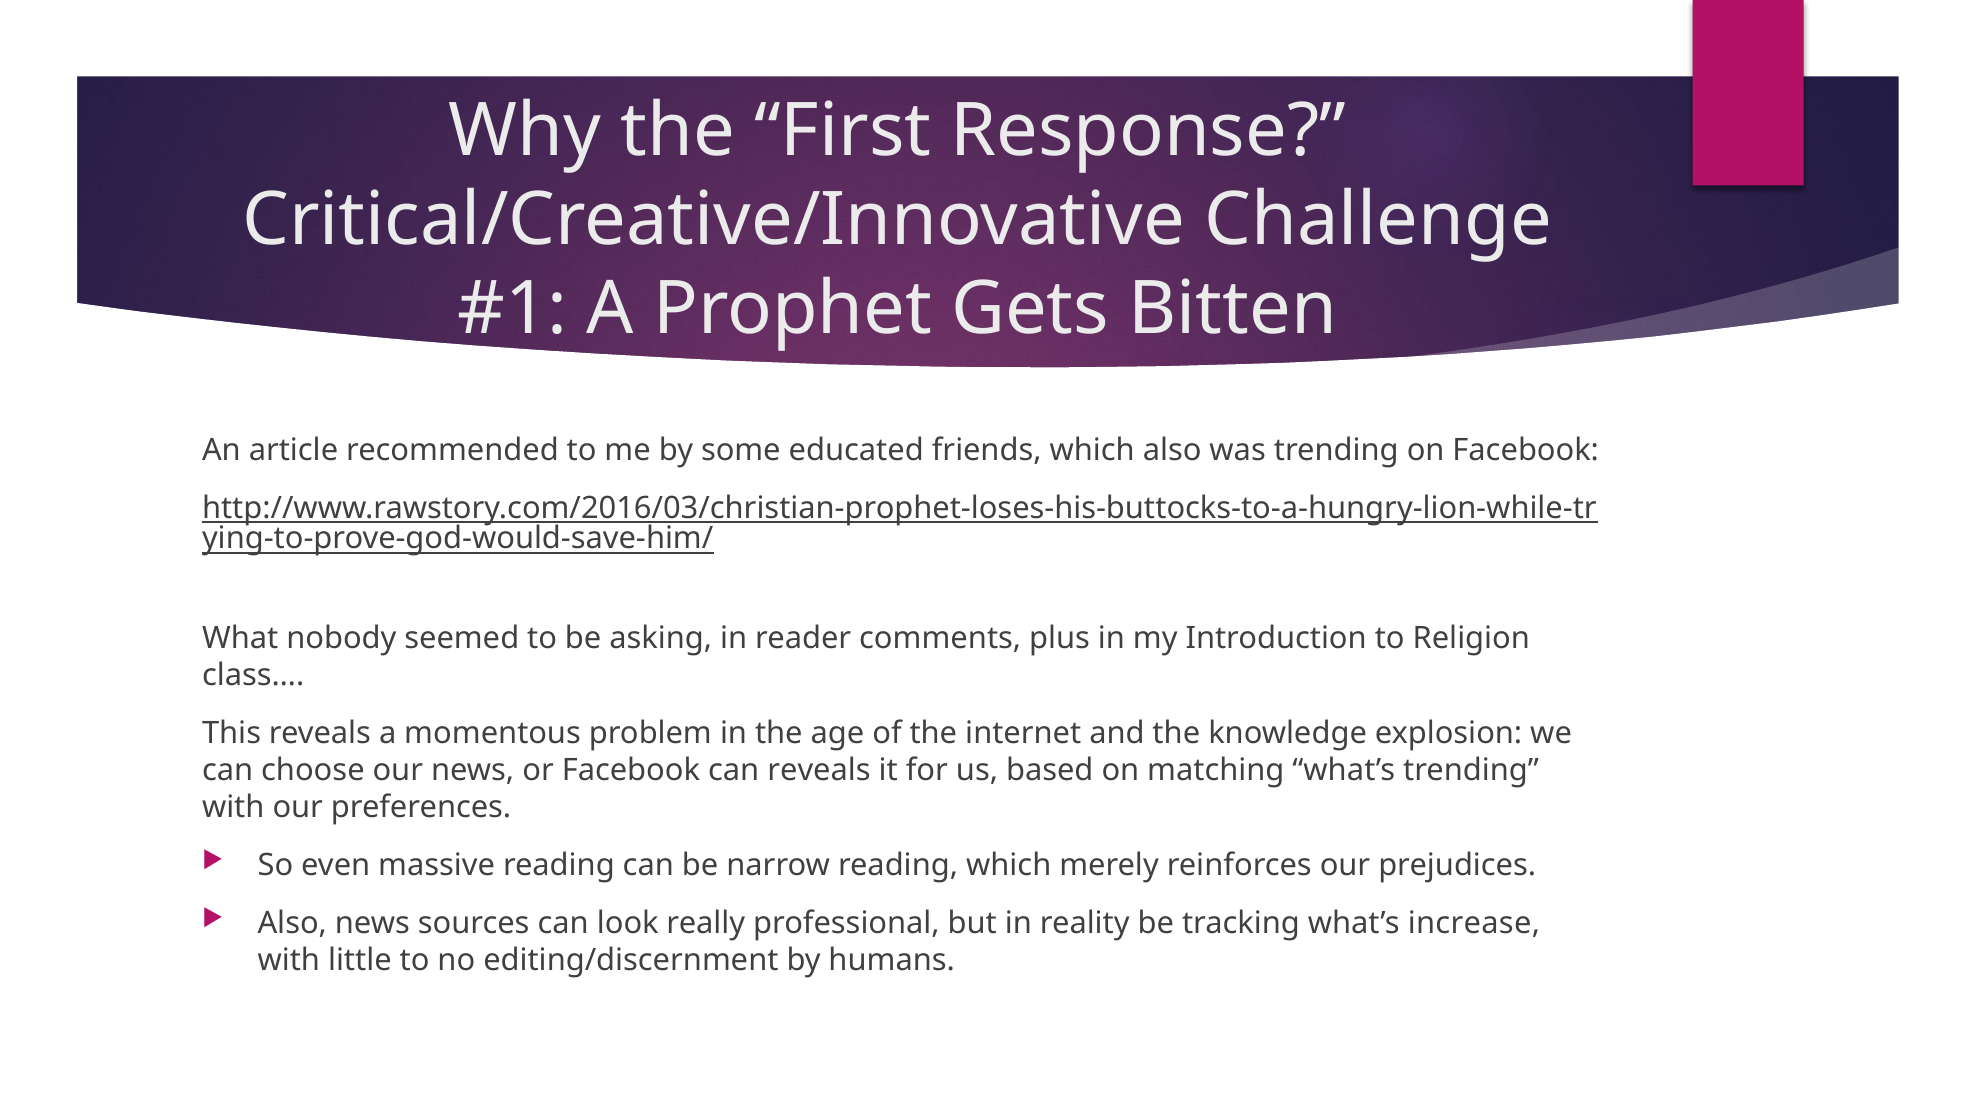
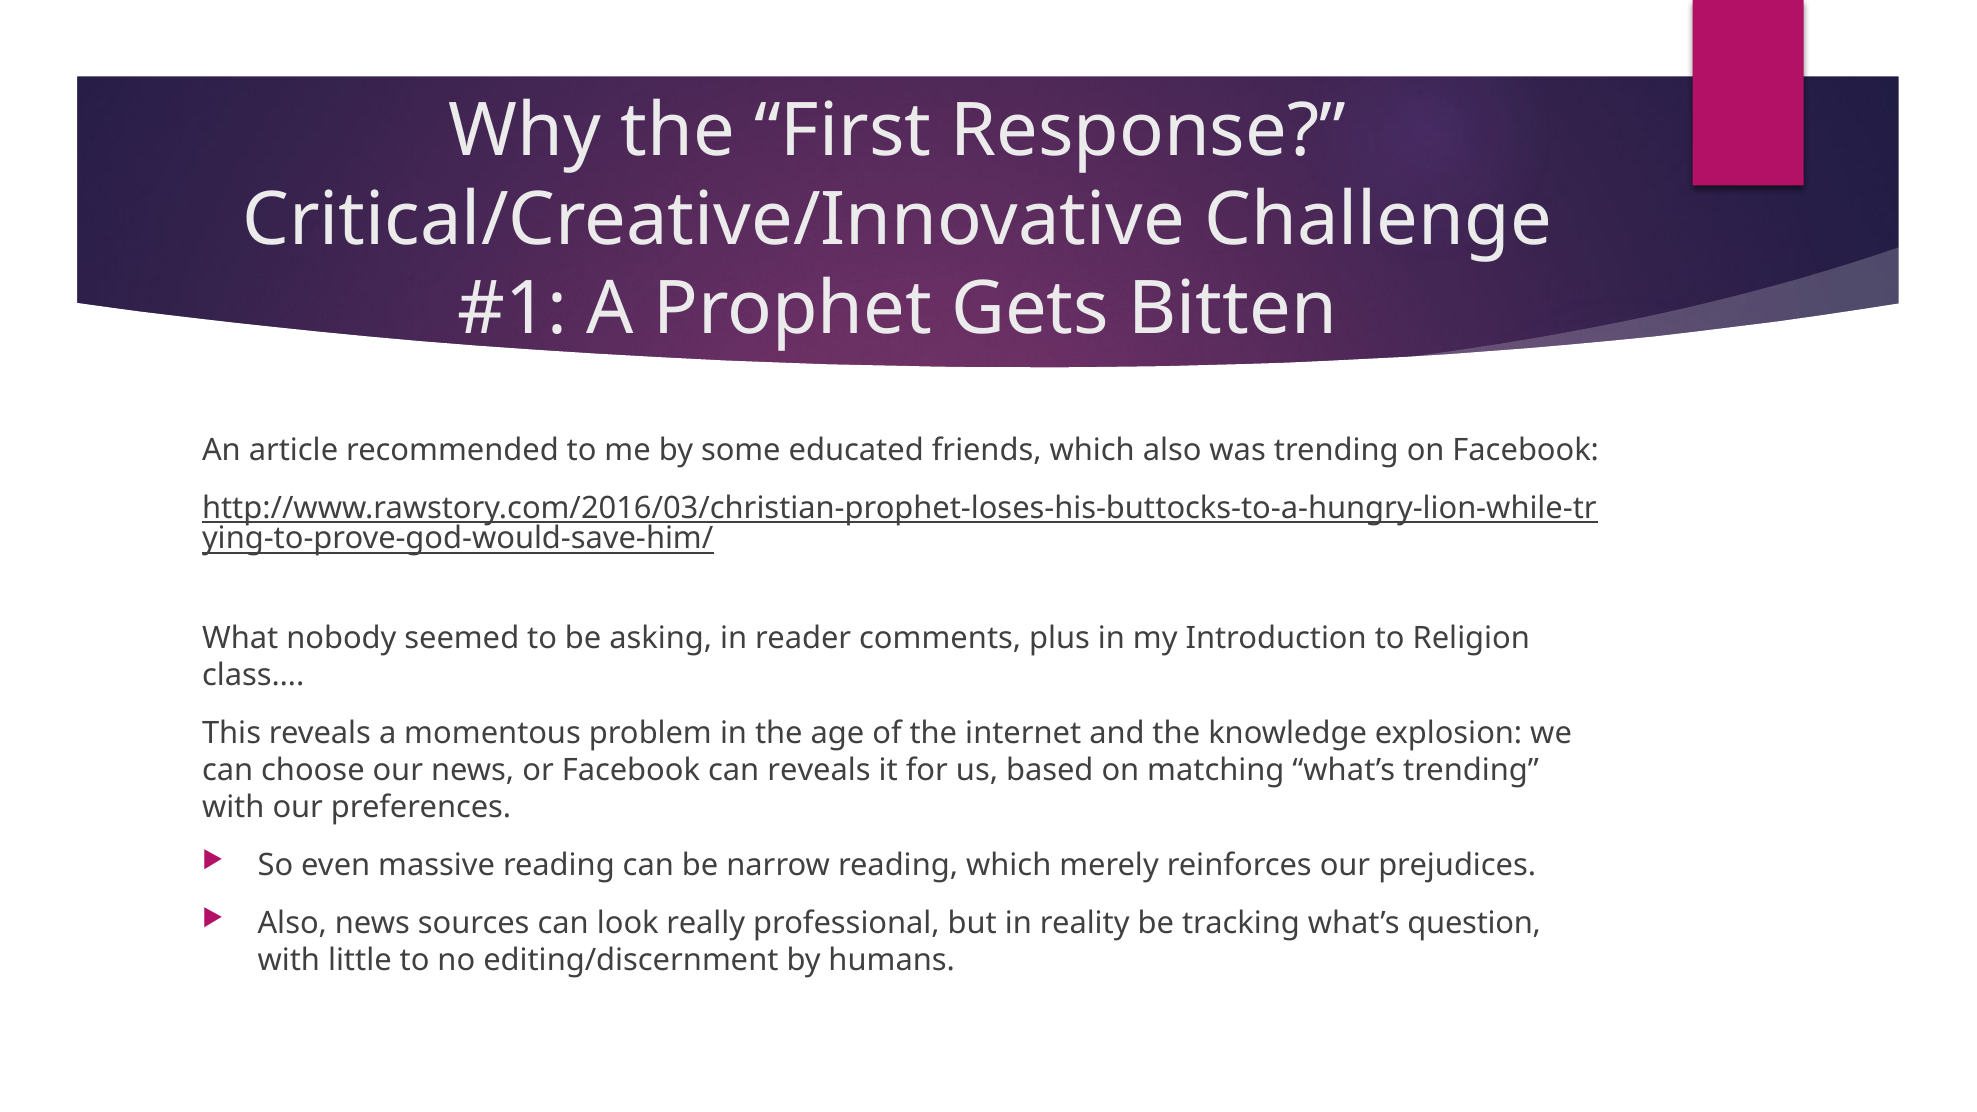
increase: increase -> question
